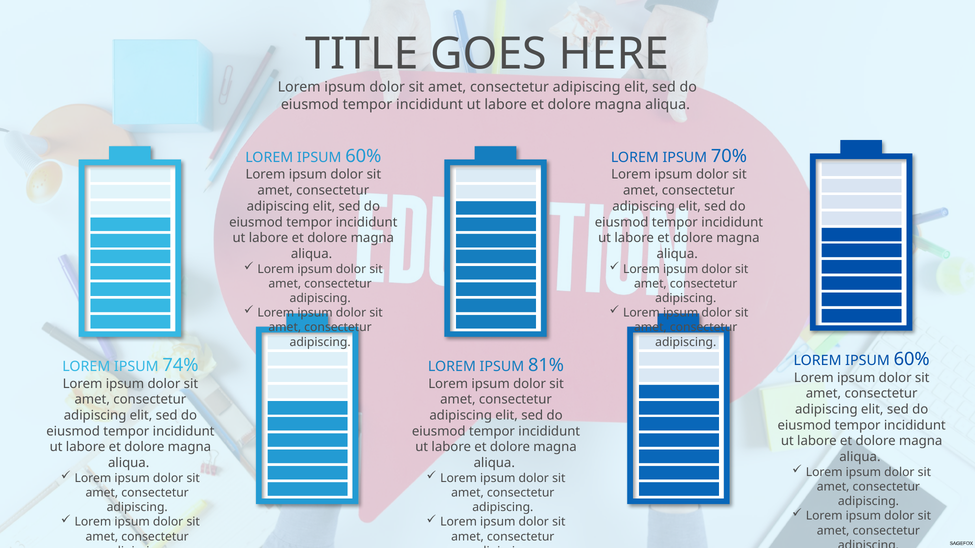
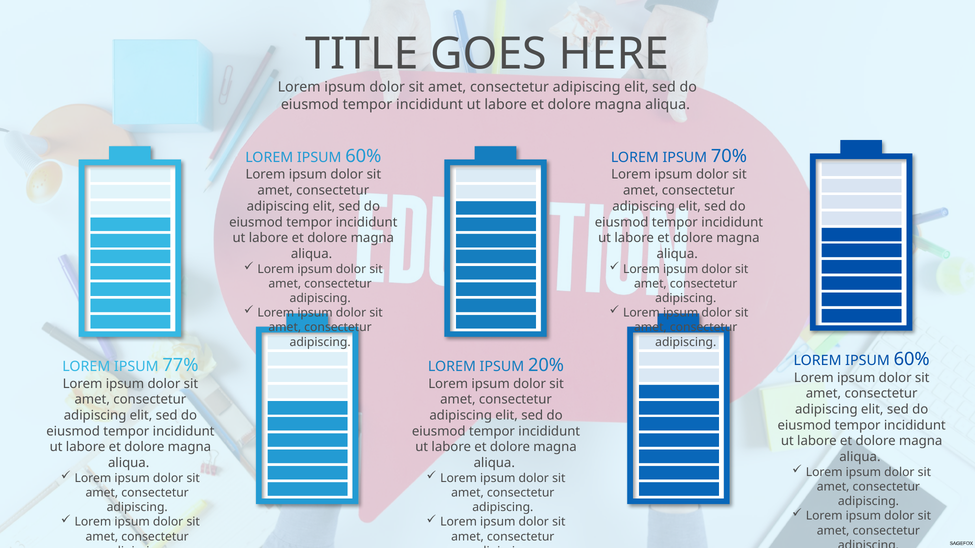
74%: 74% -> 77%
81%: 81% -> 20%
